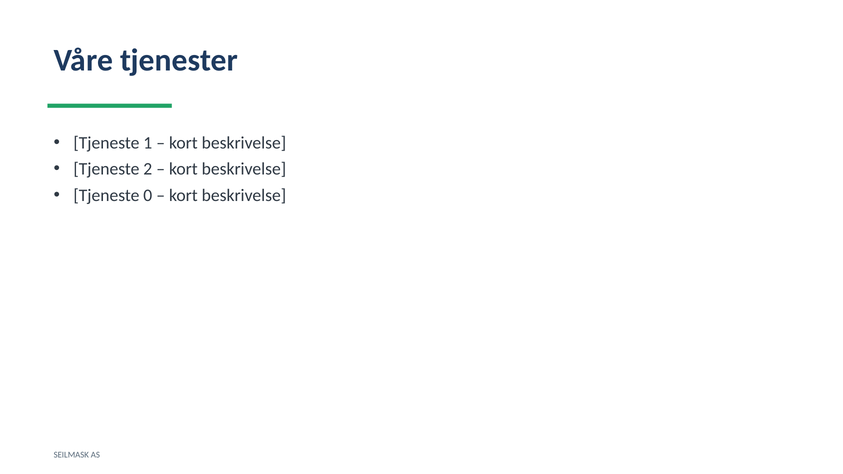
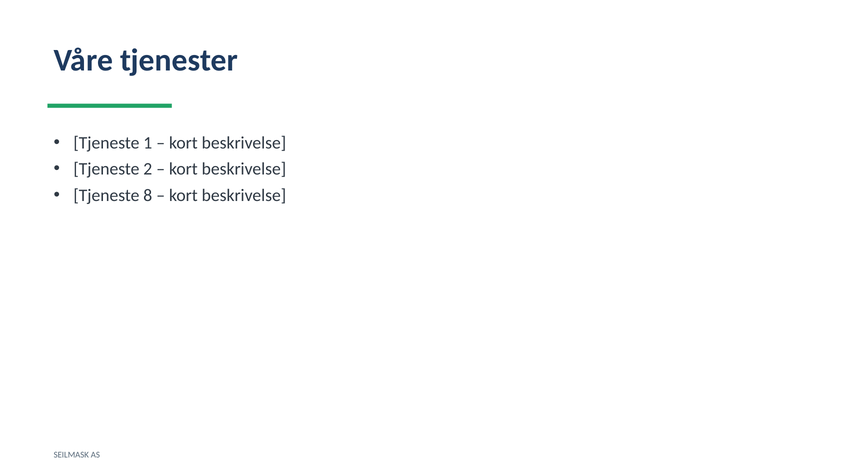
0: 0 -> 8
